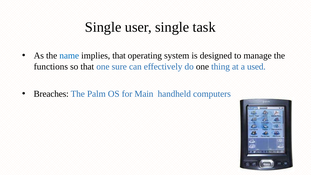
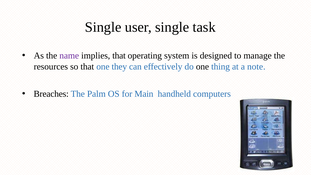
name colour: blue -> purple
functions: functions -> resources
sure: sure -> they
used: used -> note
